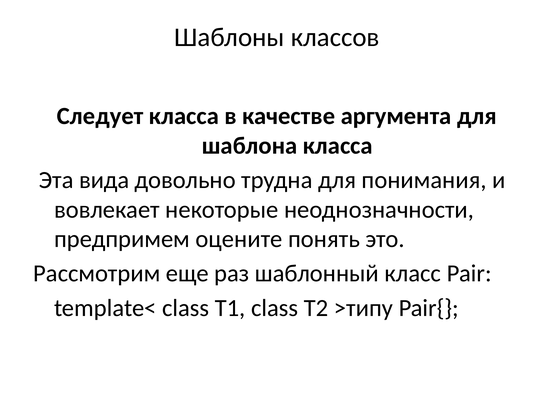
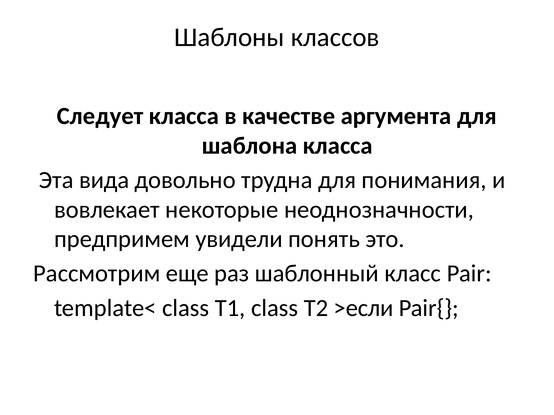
оцените: оцените -> увидели
>типу: >типу -> >если
